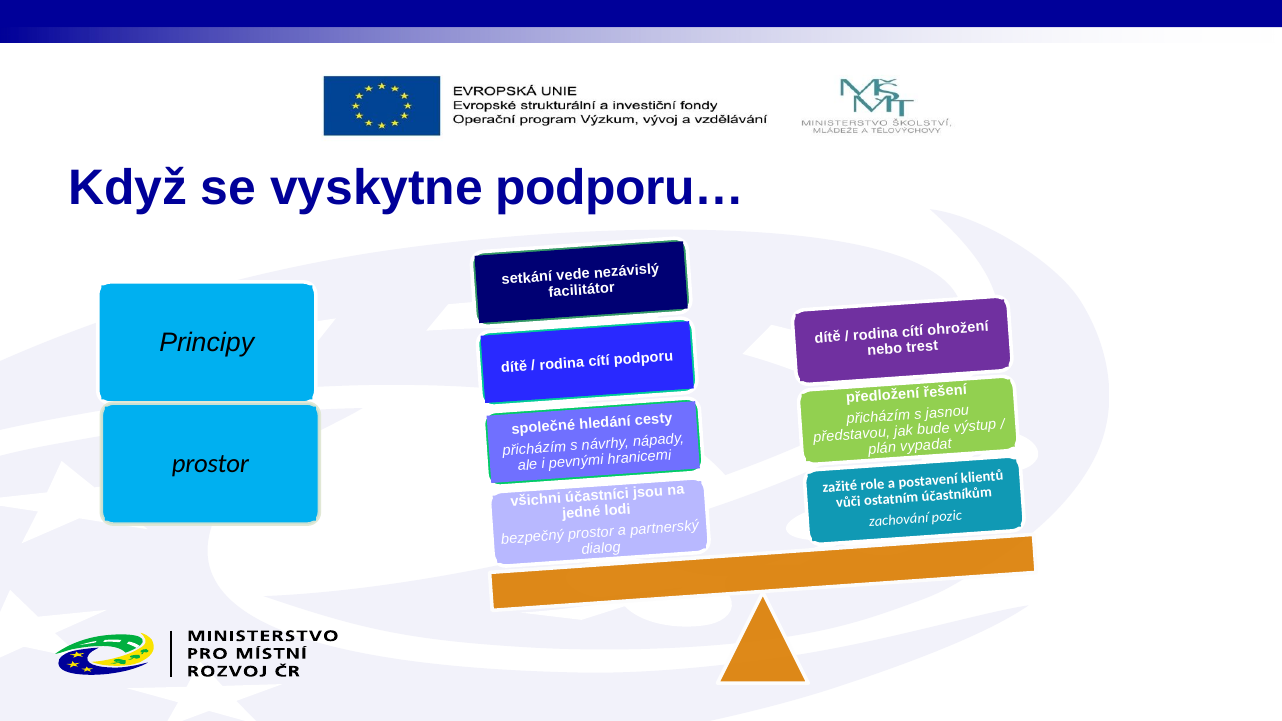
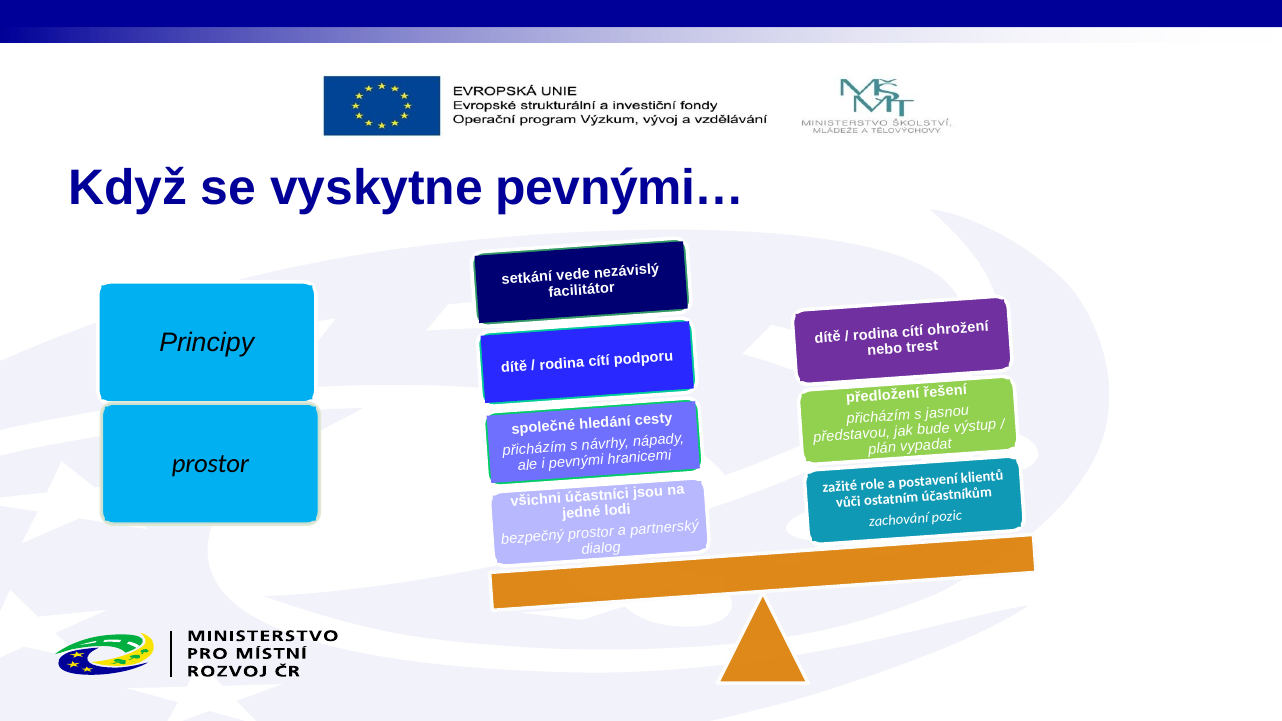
podporu…: podporu… -> pevnými…
